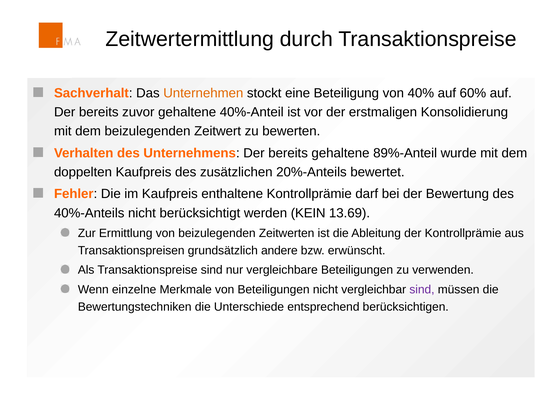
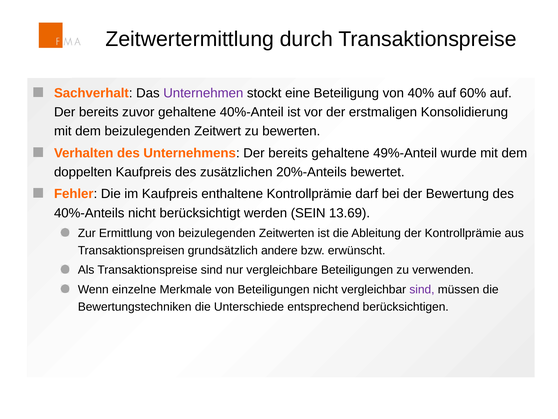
Unternehmen colour: orange -> purple
89%-Anteil: 89%-Anteil -> 49%-Anteil
KEIN: KEIN -> SEIN
